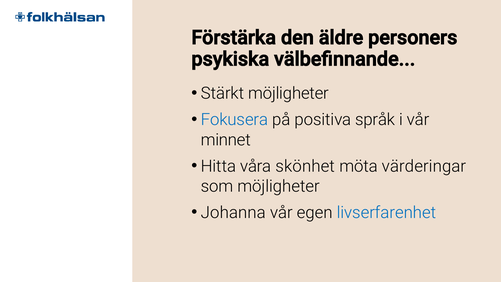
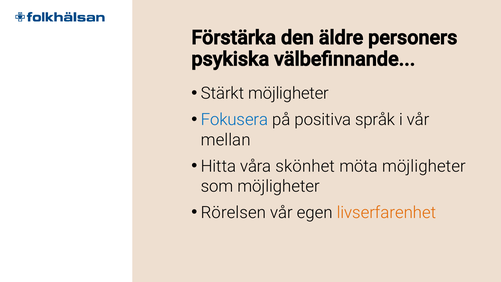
minnet: minnet -> mellan
möta värderingar: värderingar -> möjligheter
Johanna: Johanna -> Rörelsen
livserfarenhet colour: blue -> orange
